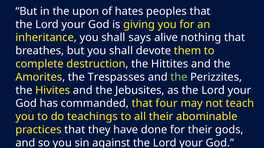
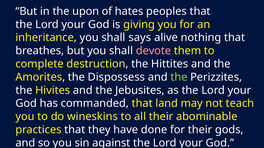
devote colour: white -> pink
Trespasses: Trespasses -> Dispossess
four: four -> land
teachings: teachings -> wineskins
